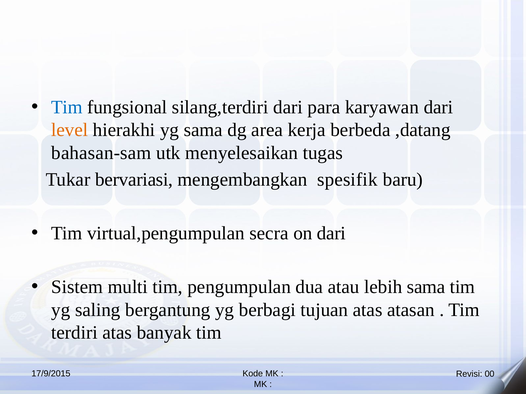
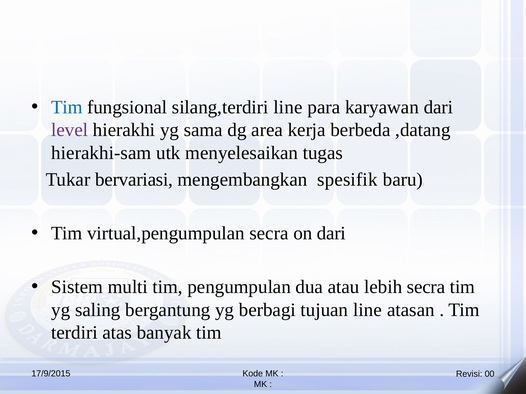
silang,terdiri dari: dari -> line
level colour: orange -> purple
bahasan-sam: bahasan-sam -> hierakhi-sam
lebih sama: sama -> secra
tujuan atas: atas -> line
